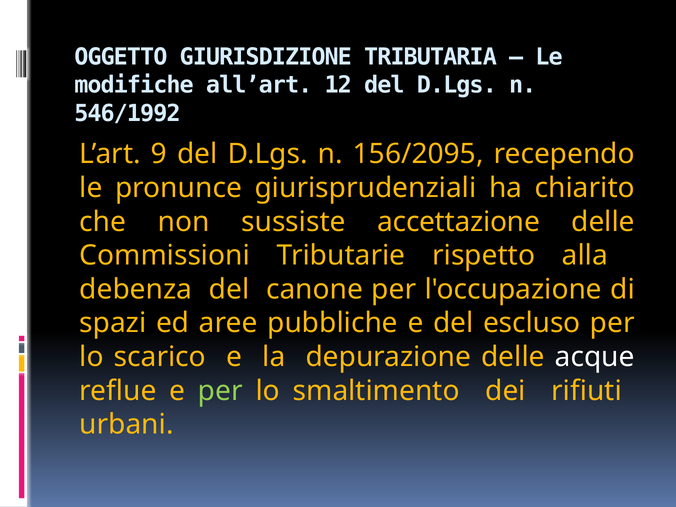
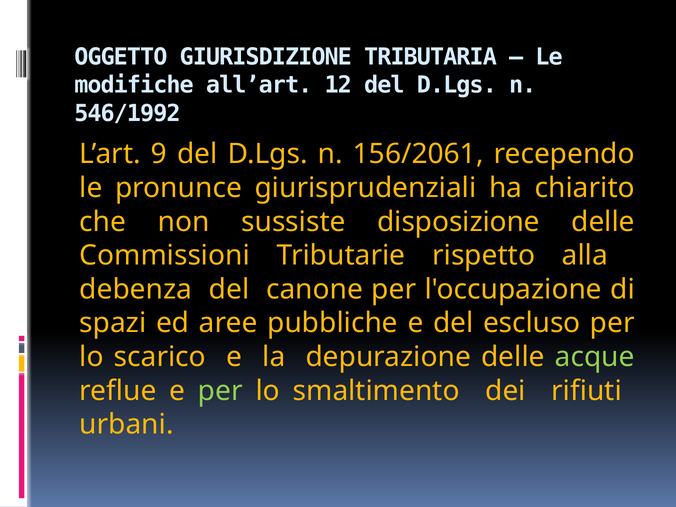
156/2095: 156/2095 -> 156/2061
accettazione: accettazione -> disposizione
acque colour: white -> light green
